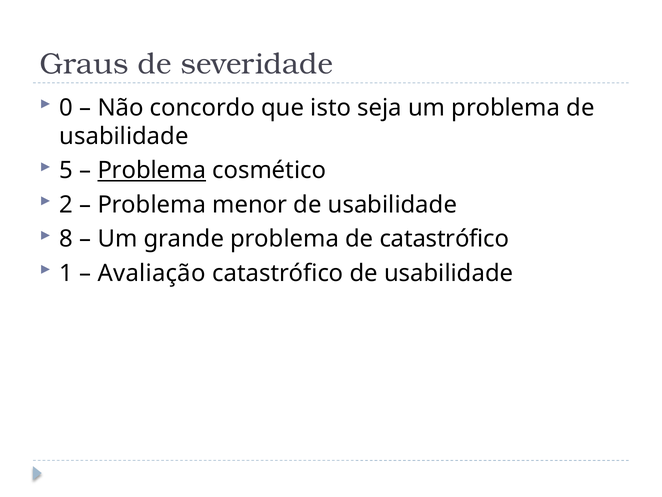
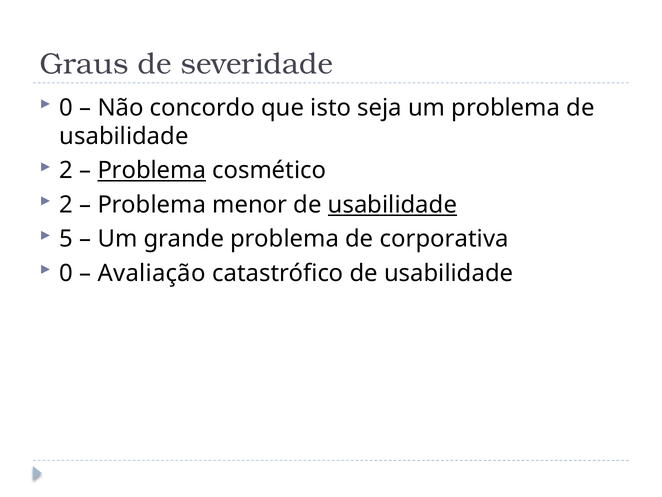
5 at (66, 170): 5 -> 2
usabilidade at (392, 205) underline: none -> present
8: 8 -> 5
de catastrófico: catastrófico -> corporativa
1 at (66, 273): 1 -> 0
